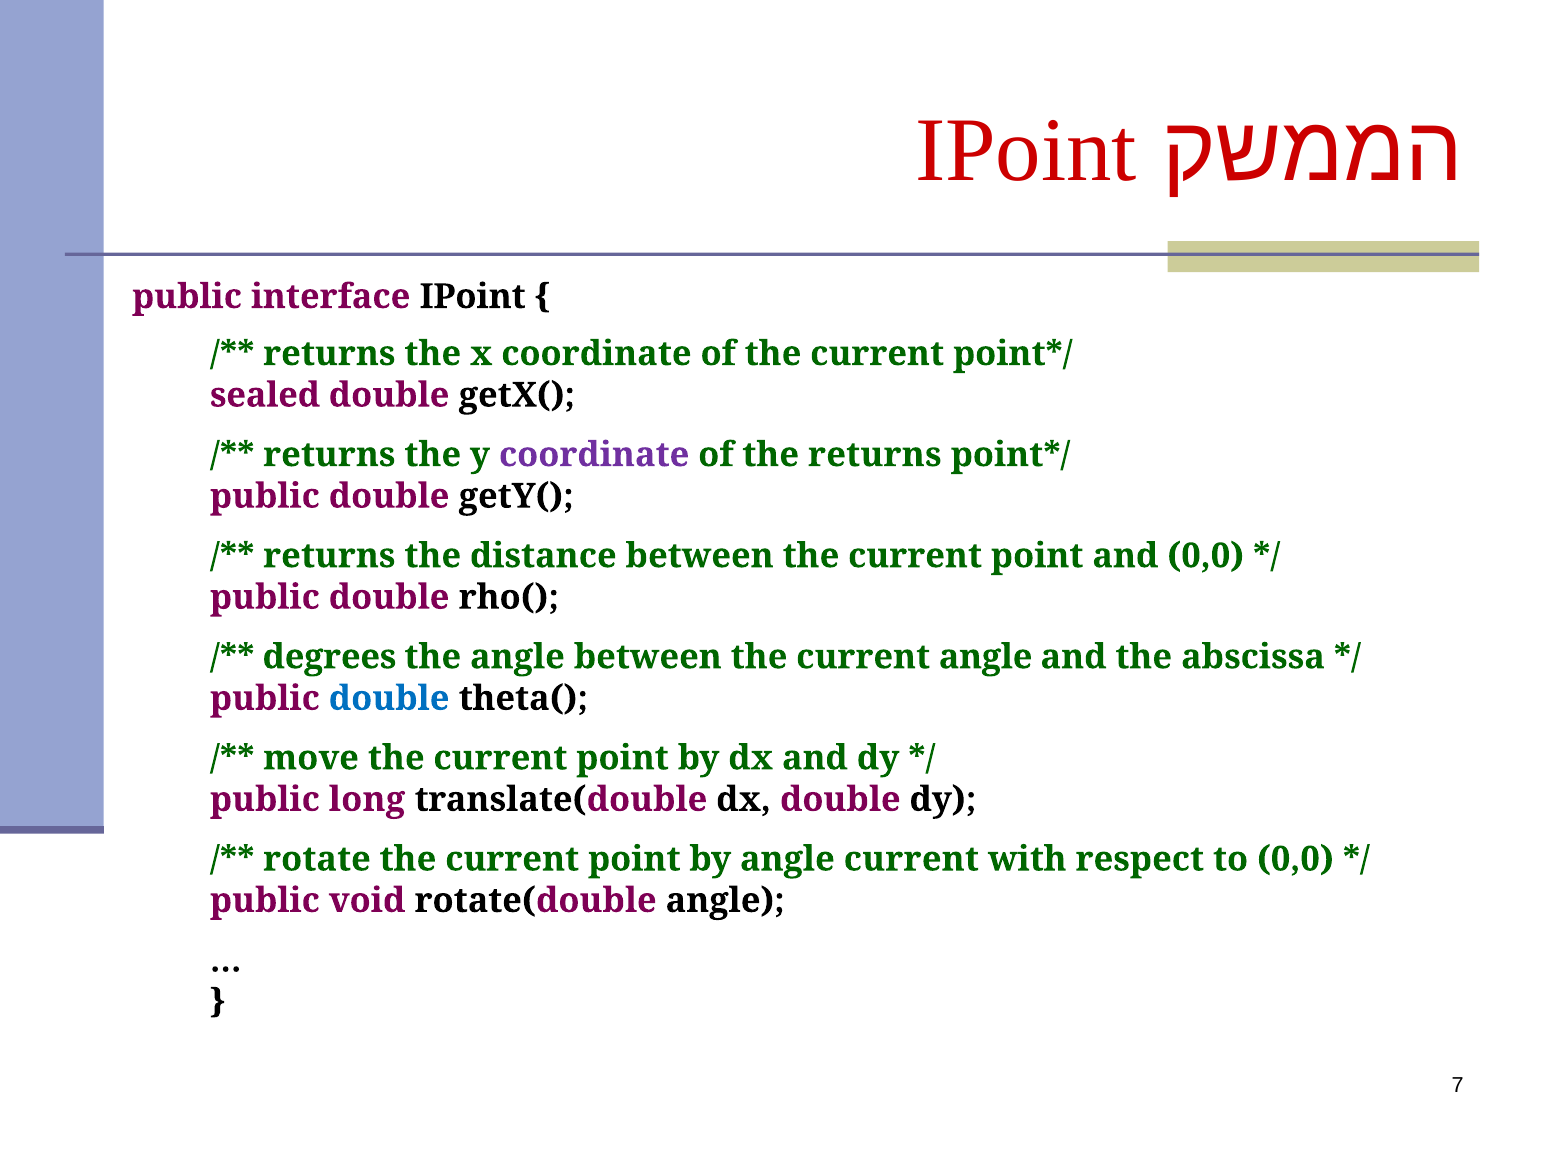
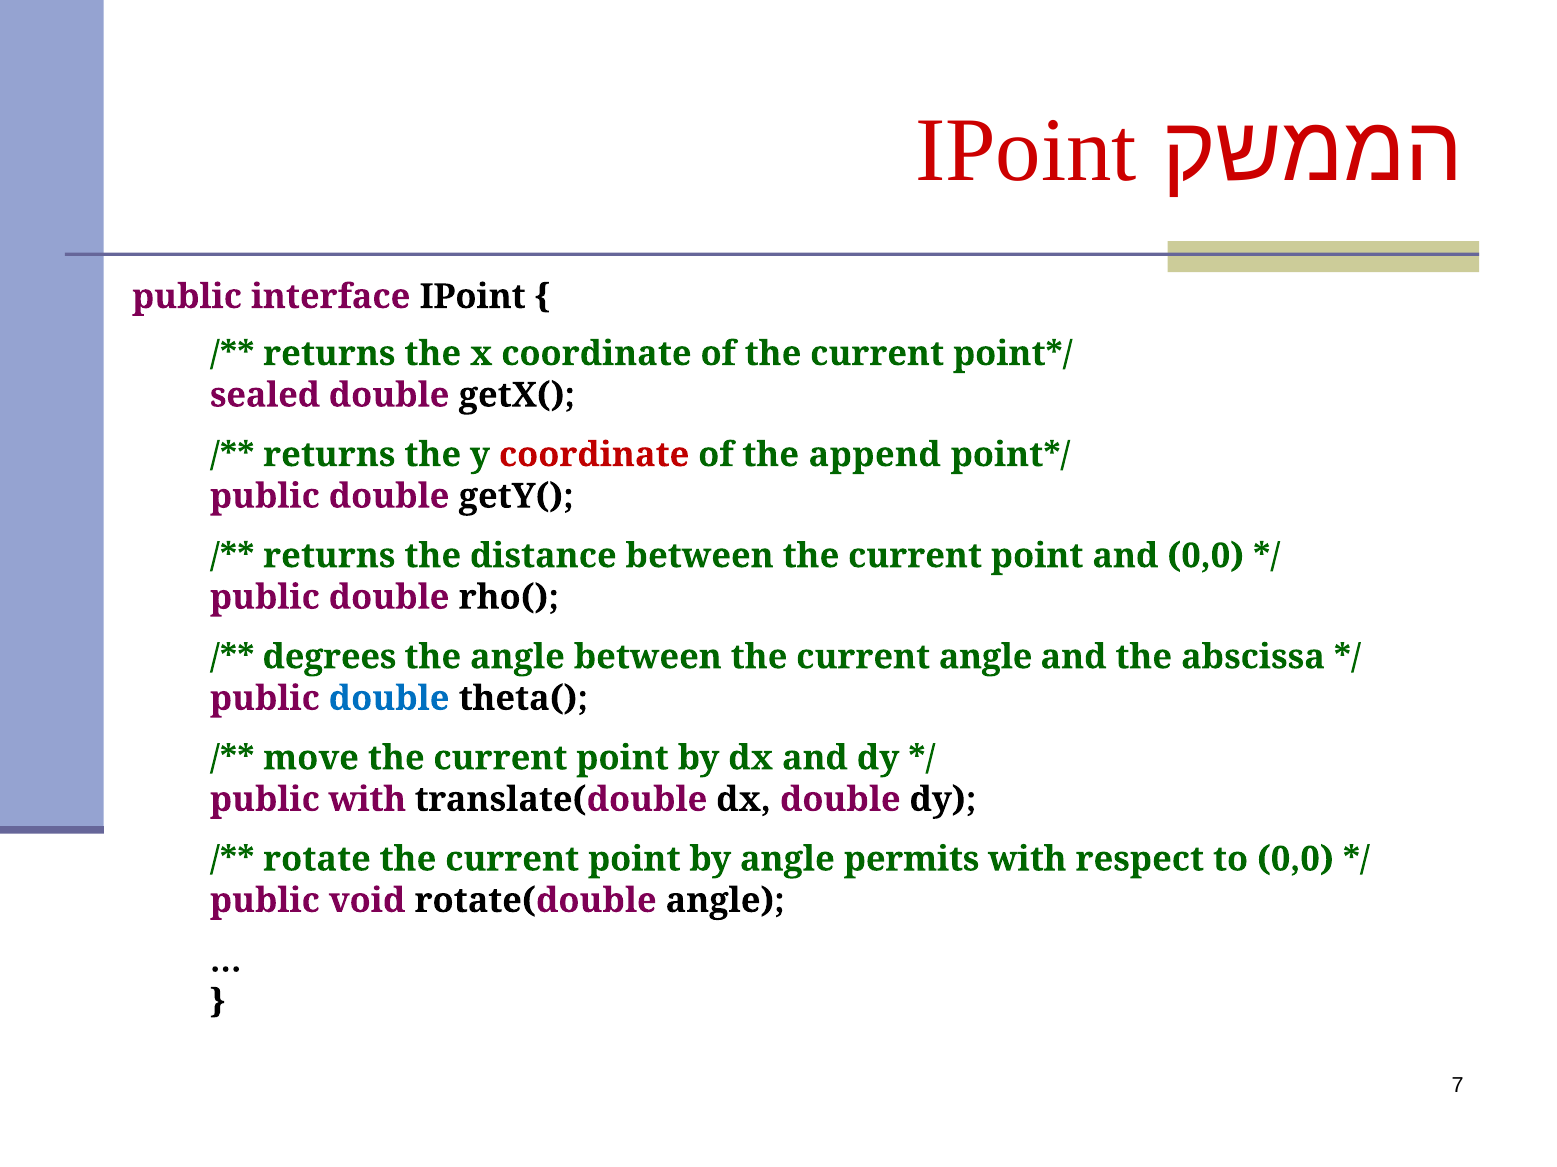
coordinate at (594, 455) colour: purple -> red
the returns: returns -> append
public long: long -> with
angle current: current -> permits
